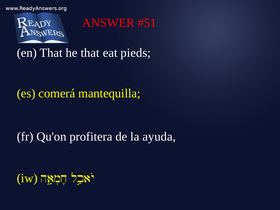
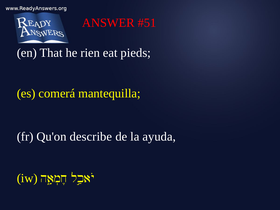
he that: that -> rien
profitera: profitera -> describe
